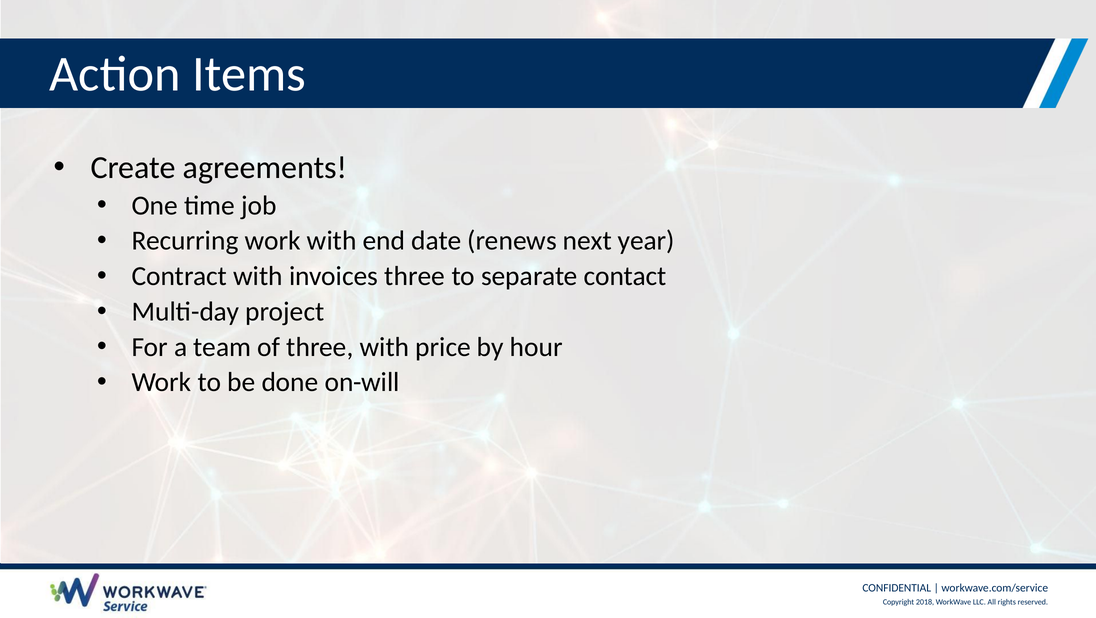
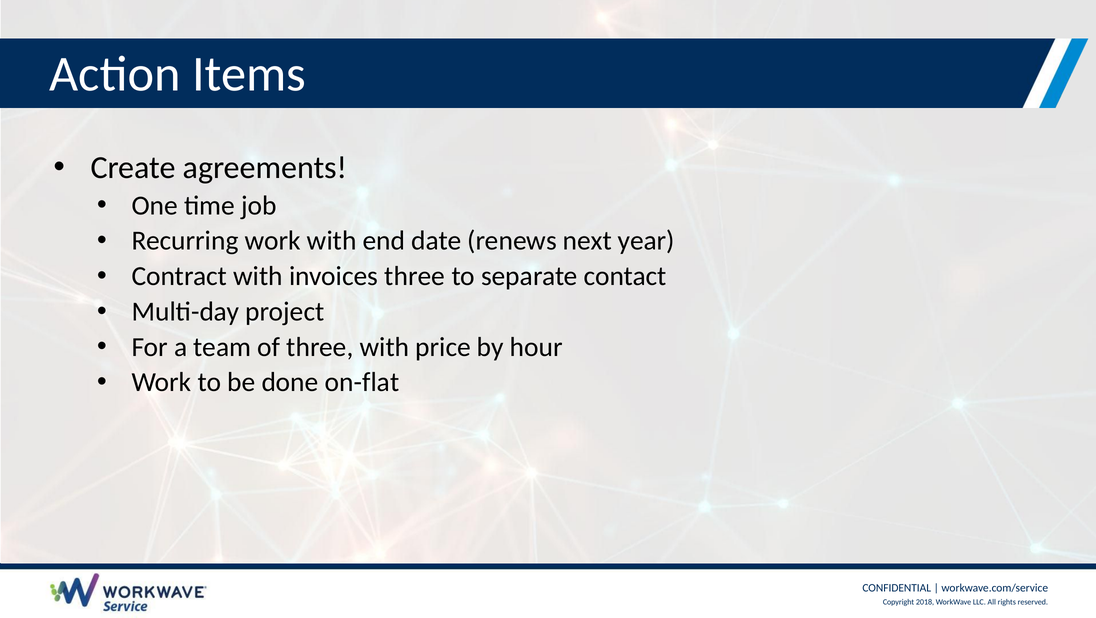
on-will: on-will -> on-flat
